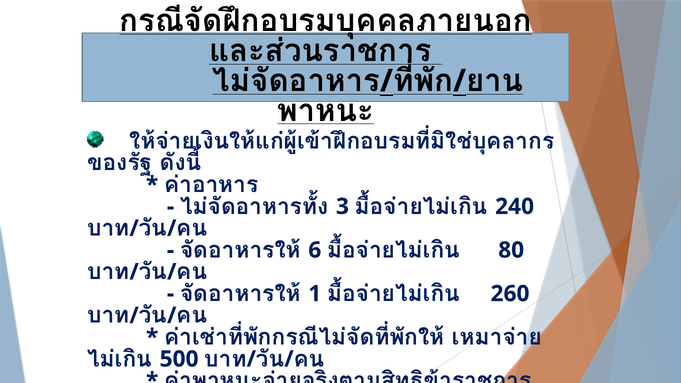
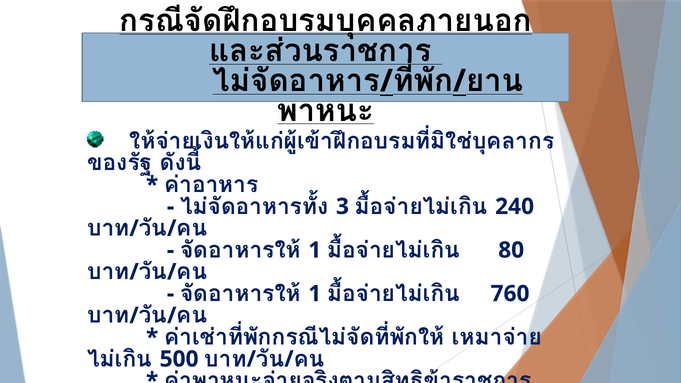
6 at (315, 250): 6 -> 1
260: 260 -> 760
